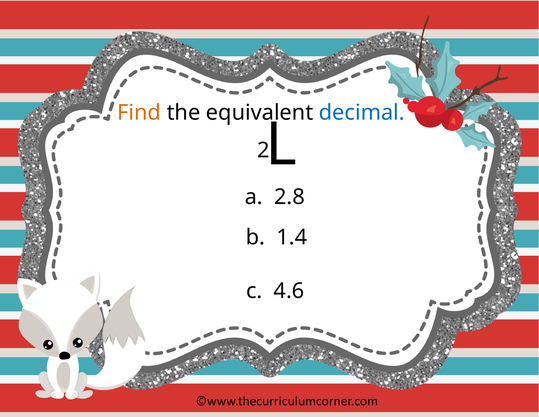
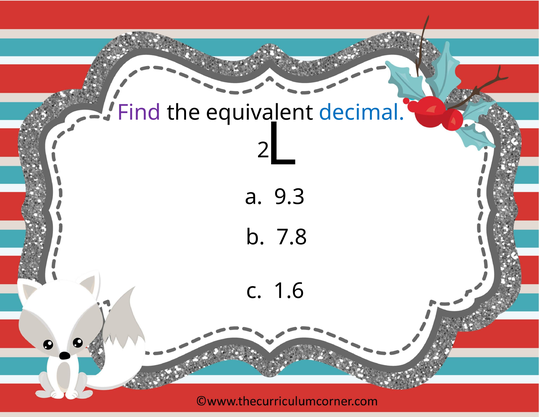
Find colour: orange -> purple
2.8: 2.8 -> 9.3
1.4: 1.4 -> 7.8
4.6: 4.6 -> 1.6
